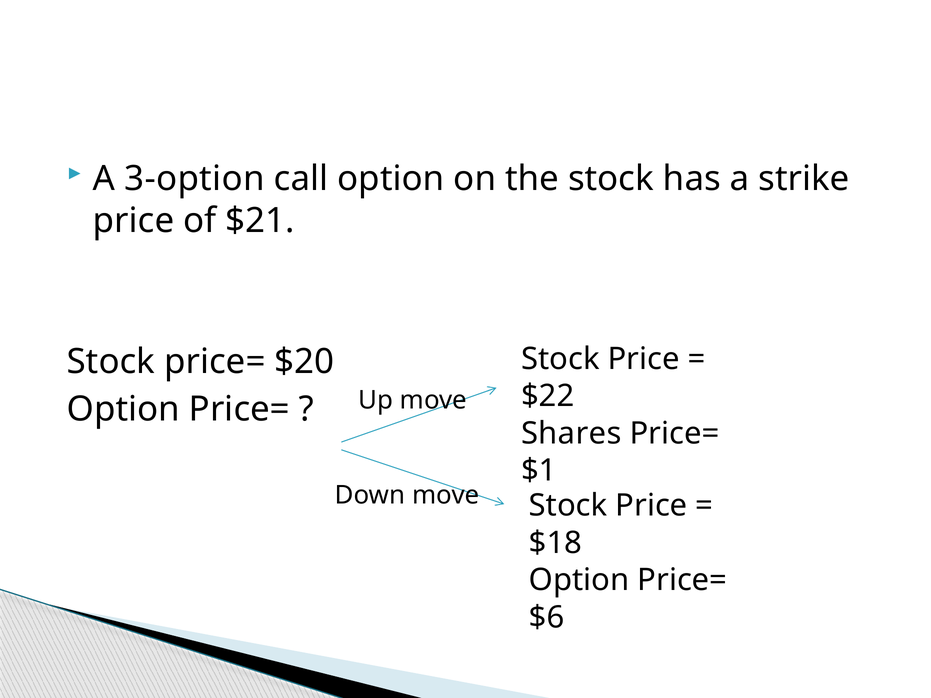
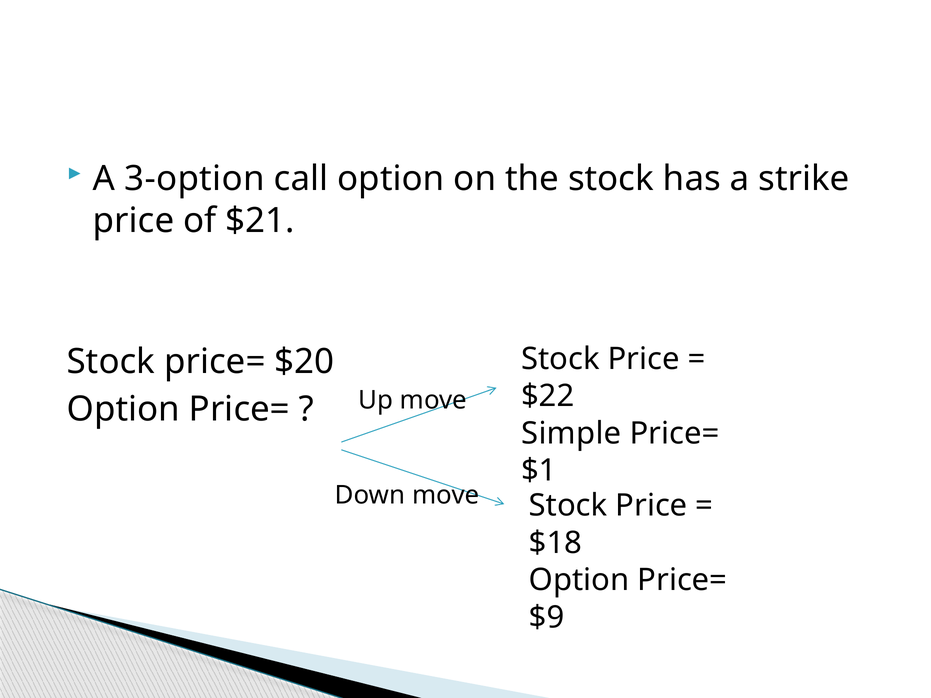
Shares: Shares -> Simple
$6: $6 -> $9
